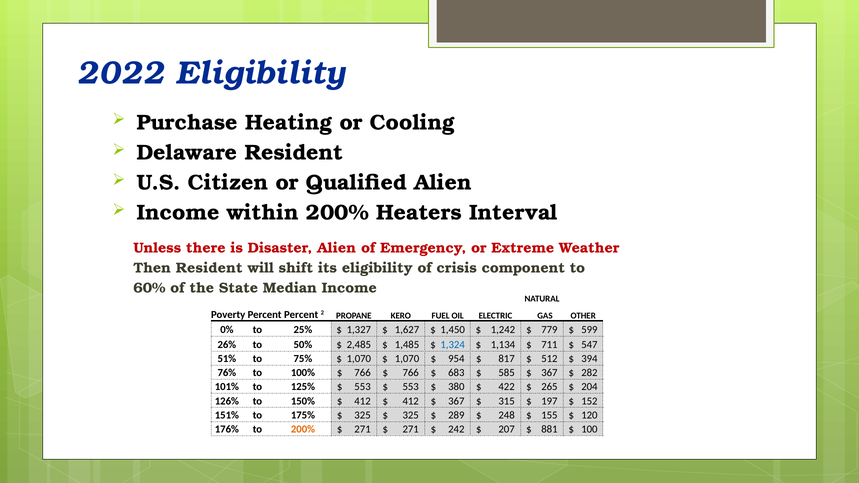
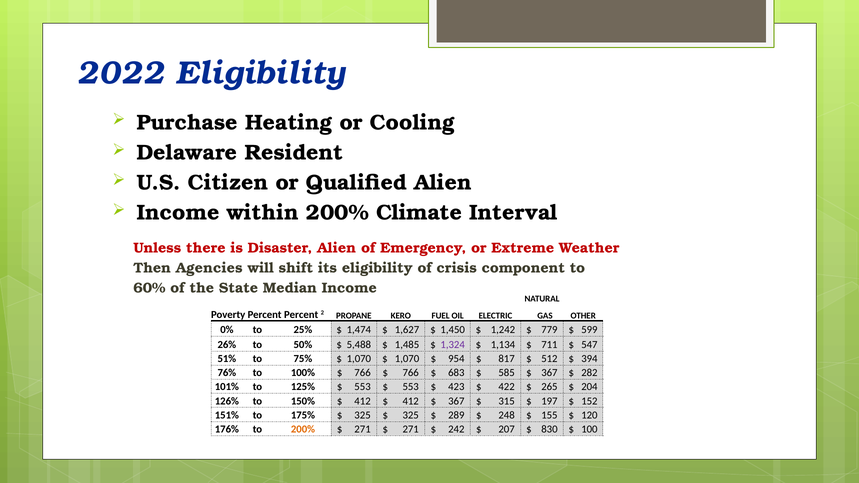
Heaters: Heaters -> Climate
Then Resident: Resident -> Agencies
1,327: 1,327 -> 1,474
2,485: 2,485 -> 5,488
1,324 colour: blue -> purple
380: 380 -> 423
881: 881 -> 830
